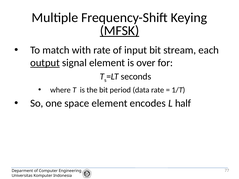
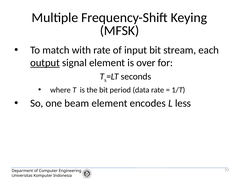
MFSK underline: present -> none
space: space -> beam
half: half -> less
